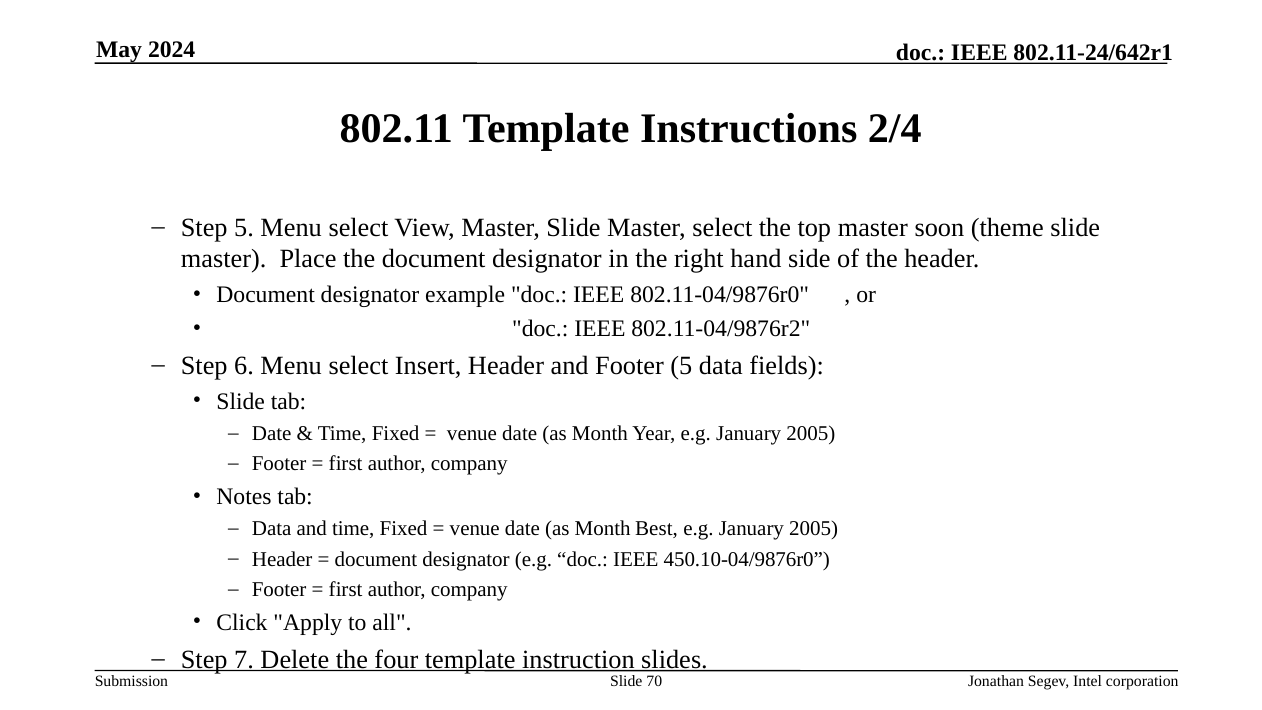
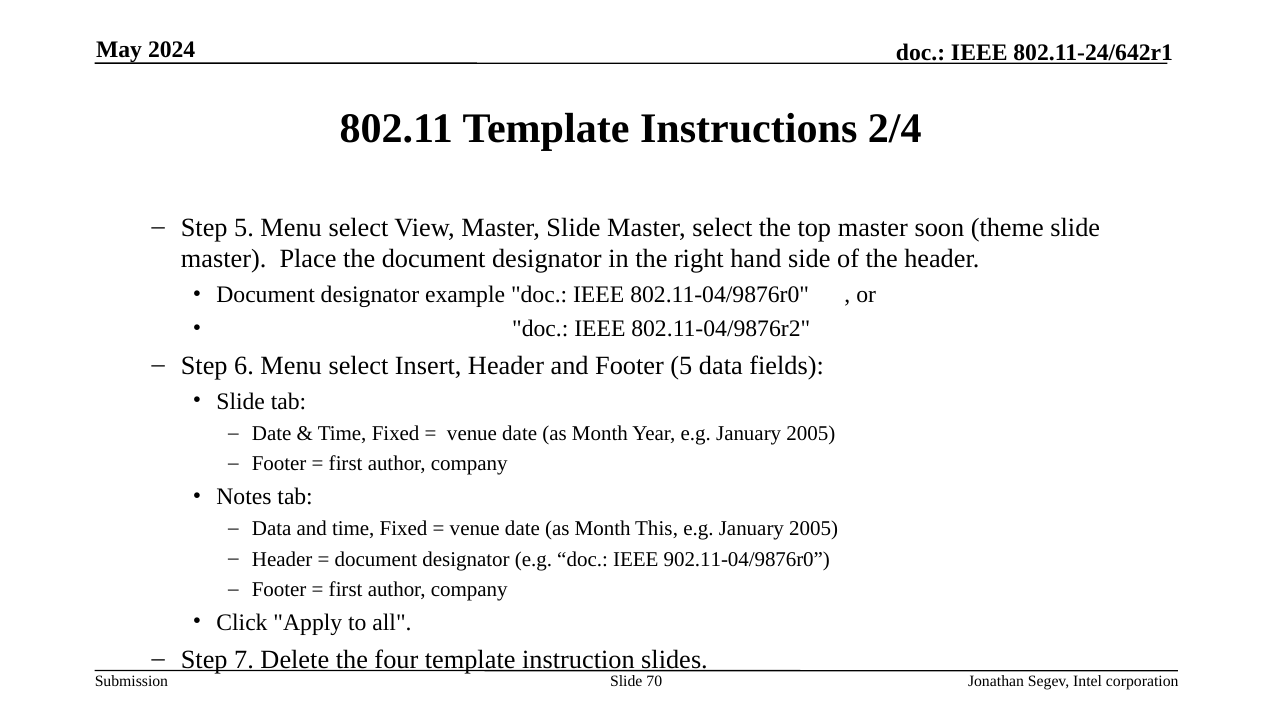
Best: Best -> This
450.10-04/9876r0: 450.10-04/9876r0 -> 902.11-04/9876r0
